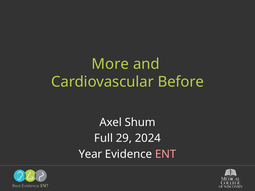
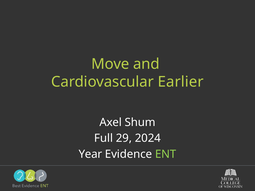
More: More -> Move
Before: Before -> Earlier
ENT colour: pink -> light green
